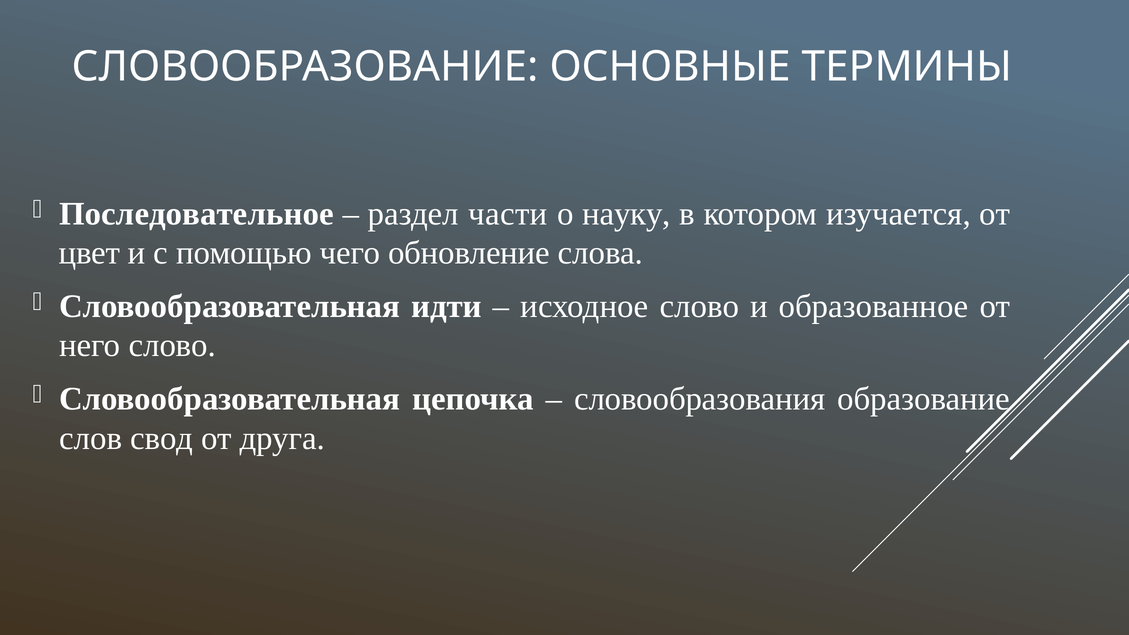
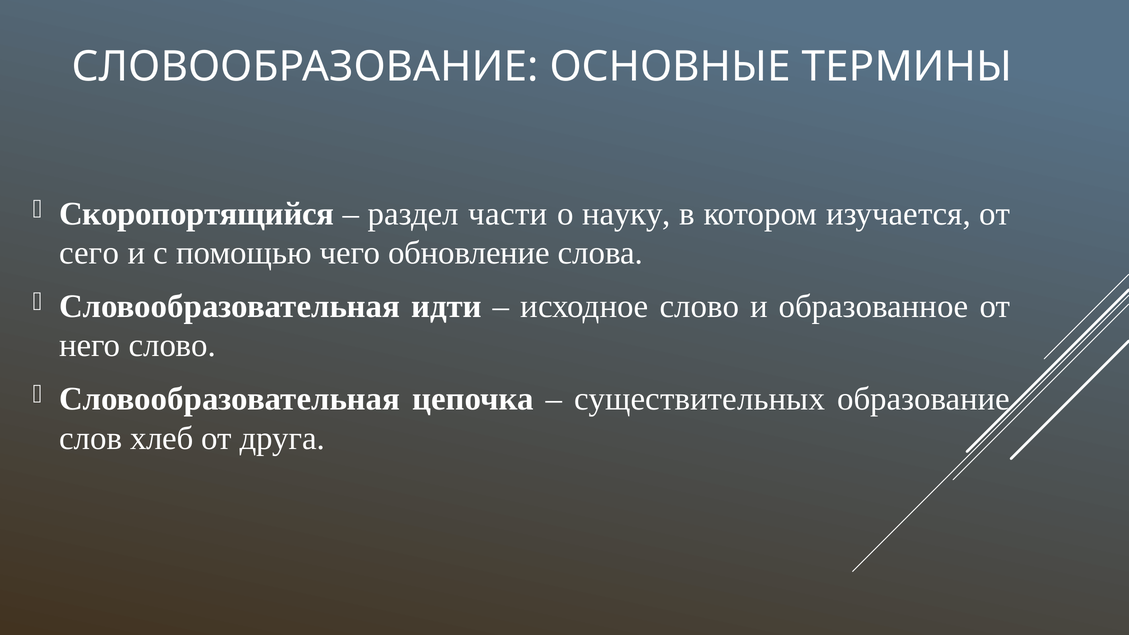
Последовательное: Последовательное -> Скоропортящийся
цвет: цвет -> сего
словообразования: словообразования -> существительных
свод: свод -> хлеб
